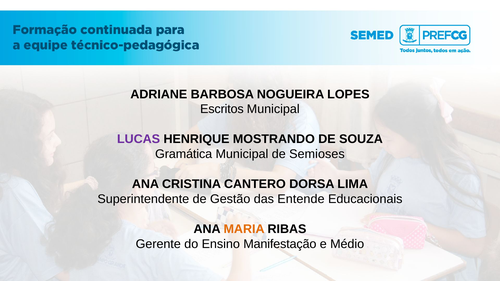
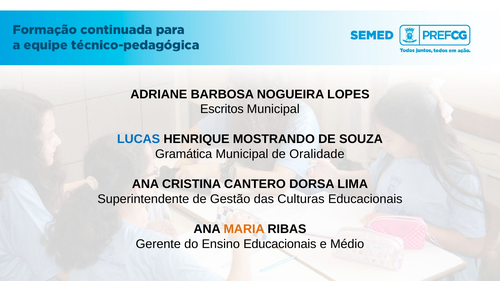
LUCAS colour: purple -> blue
Semioses: Semioses -> Oralidade
Entende: Entende -> Culturas
Ensino Manifestação: Manifestação -> Educacionais
